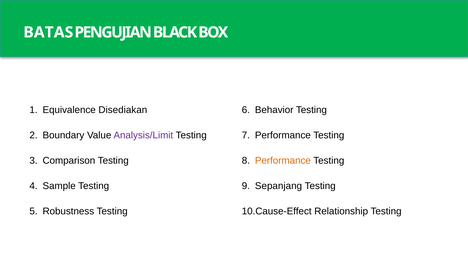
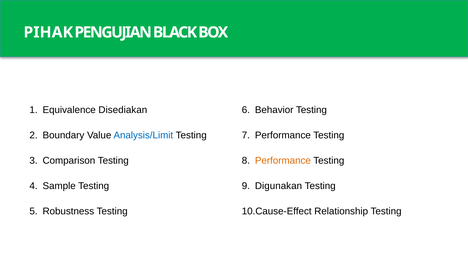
BATAS: BATAS -> PIHAK
Analysis/Limit colour: purple -> blue
Sepanjang: Sepanjang -> Digunakan
